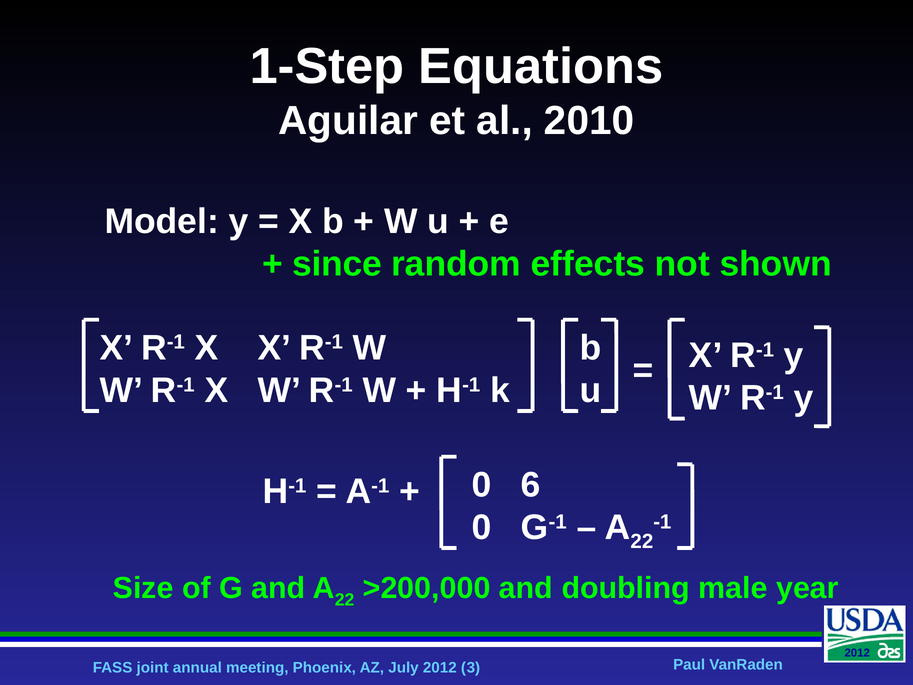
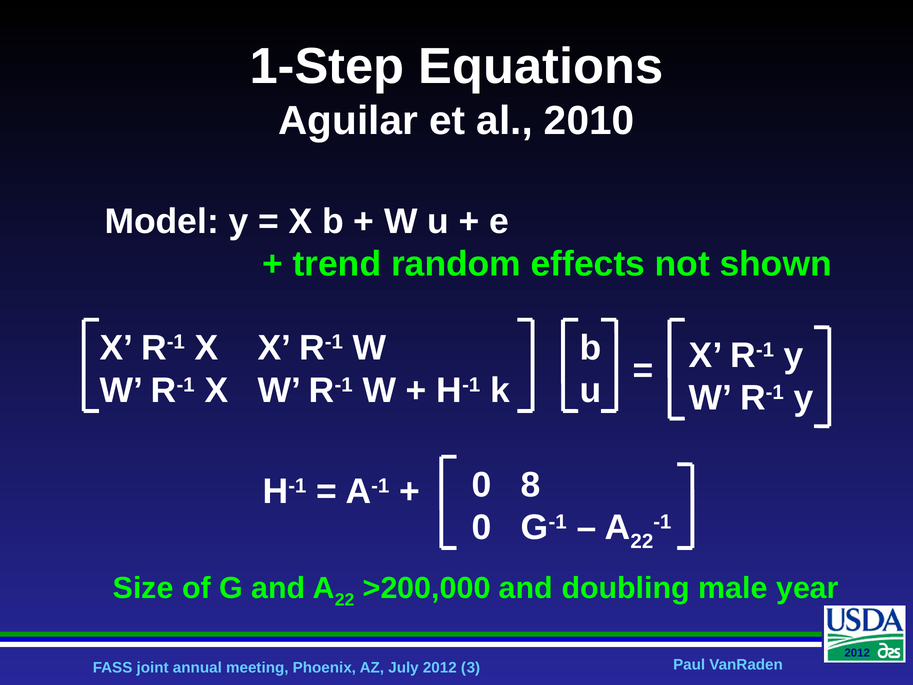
since: since -> trend
6: 6 -> 8
